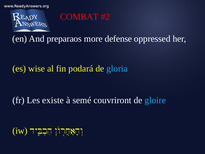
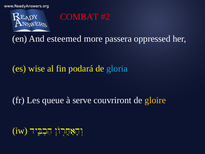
preparaos: preparaos -> esteemed
defense: defense -> passera
existe: existe -> queue
semé: semé -> serve
gloire colour: light blue -> yellow
